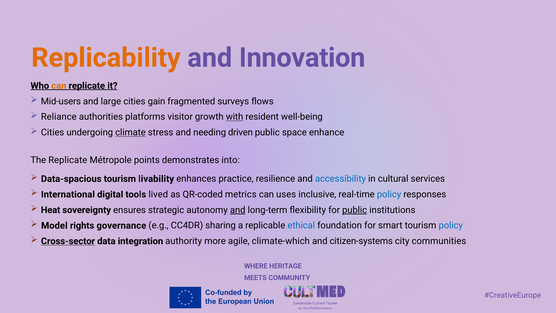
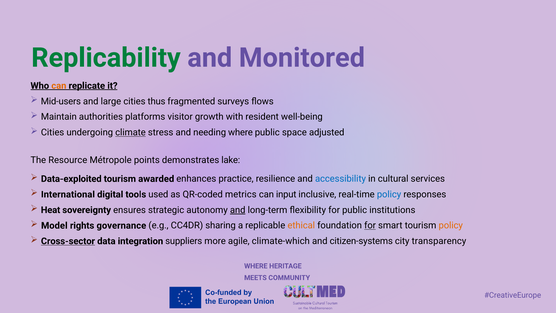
Replicability colour: orange -> green
Innovation: Innovation -> Monitored
gain: gain -> thus
Reliance: Reliance -> Maintain
with underline: present -> none
needing driven: driven -> where
enhance: enhance -> adjusted
The Replicate: Replicate -> Resource
into: into -> lake
Data-spacious: Data-spacious -> Data-exploited
livability: livability -> awarded
lived: lived -> used
uses: uses -> input
public at (355, 210) underline: present -> none
ethical colour: blue -> orange
for at (370, 225) underline: none -> present
policy at (451, 225) colour: blue -> orange
authority: authority -> suppliers
communities: communities -> transparency
